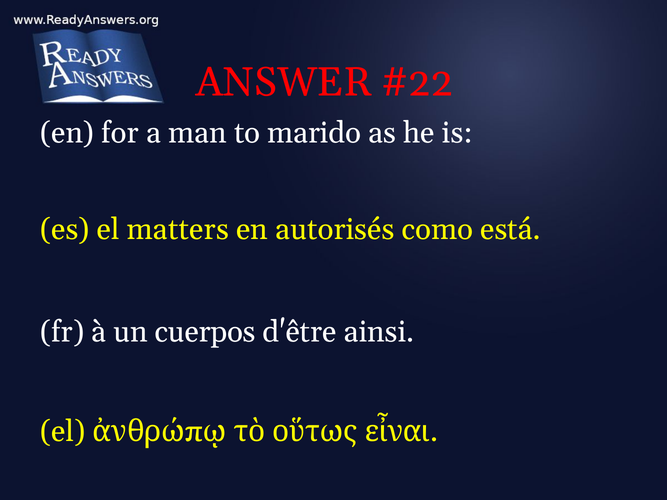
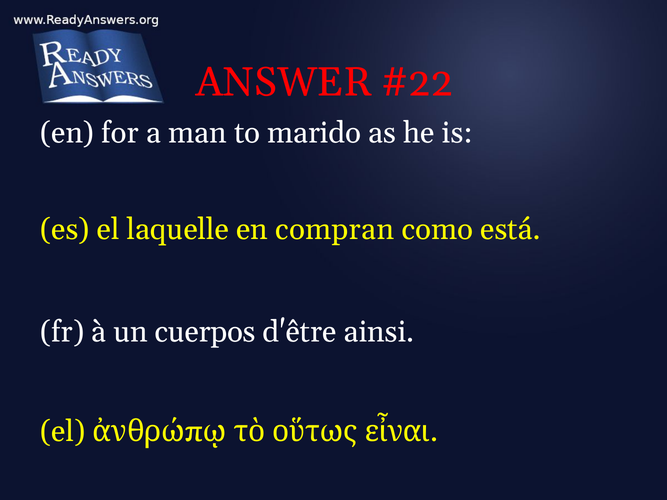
matters: matters -> laquelle
autorisés: autorisés -> compran
